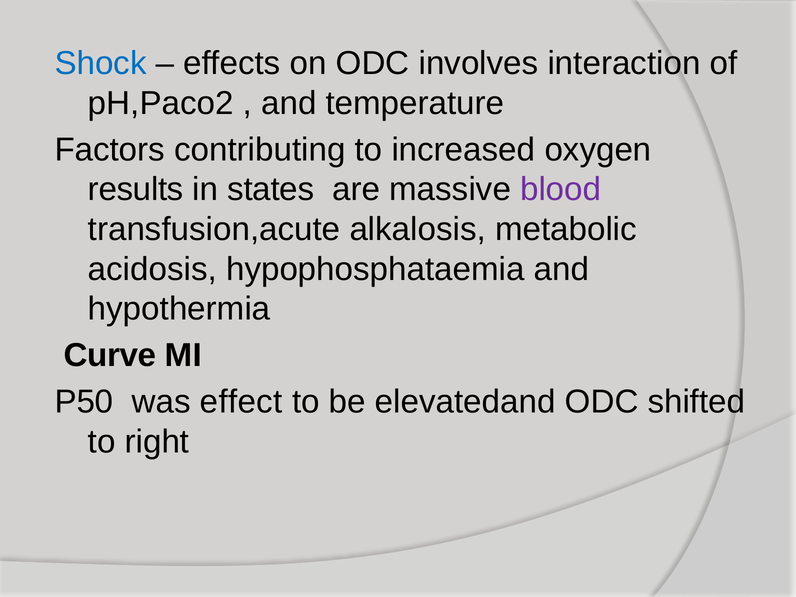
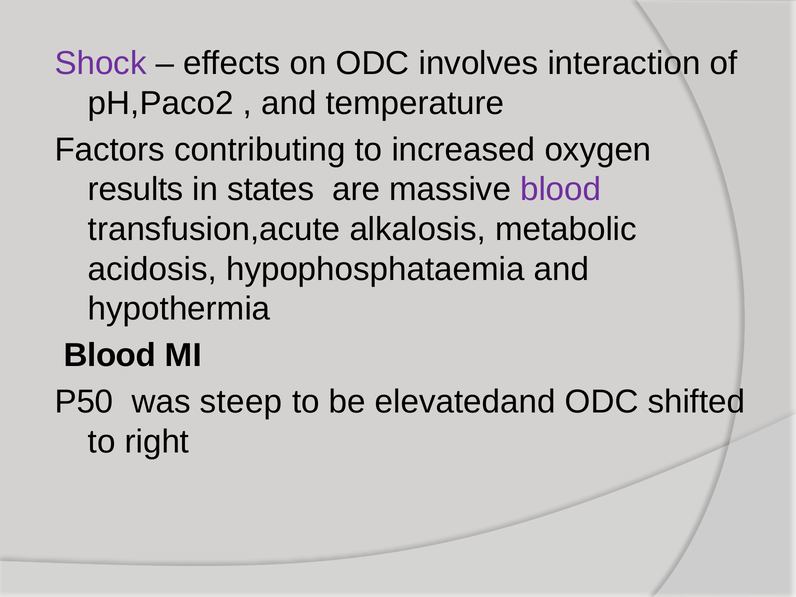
Shock colour: blue -> purple
Curve at (110, 355): Curve -> Blood
effect: effect -> steep
